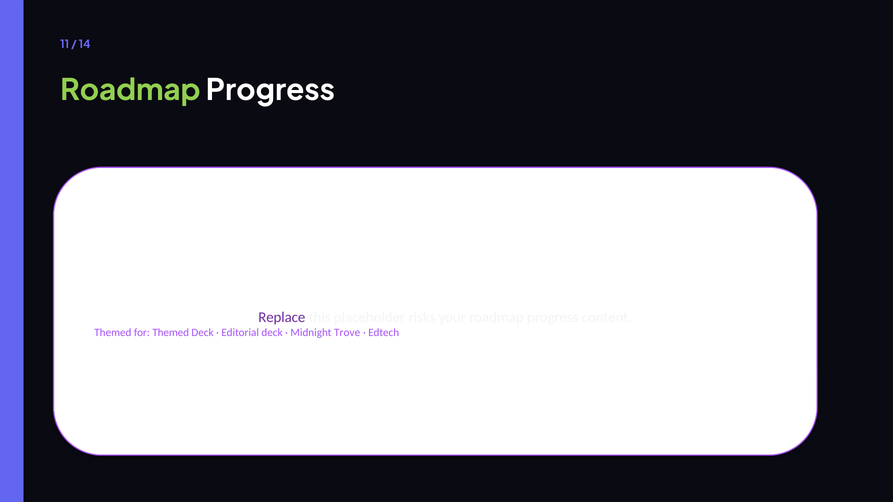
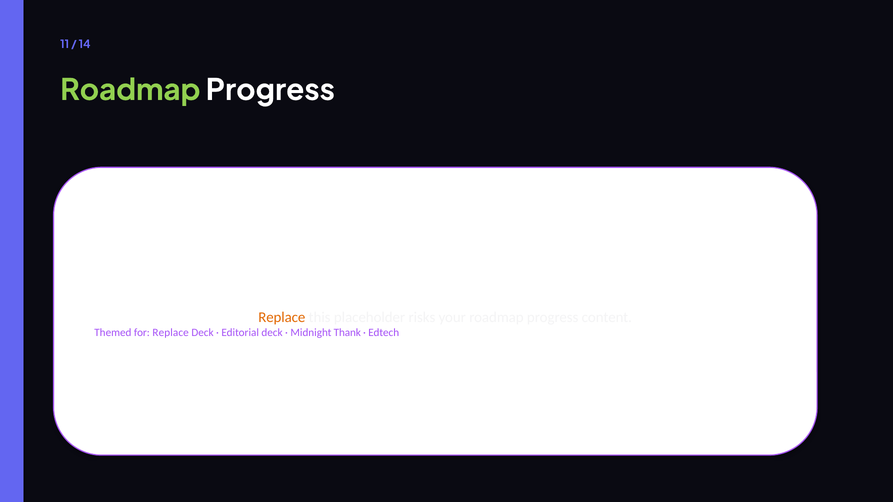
Replace at (282, 317) colour: purple -> orange
for Themed: Themed -> Replace
Trove: Trove -> Thank
